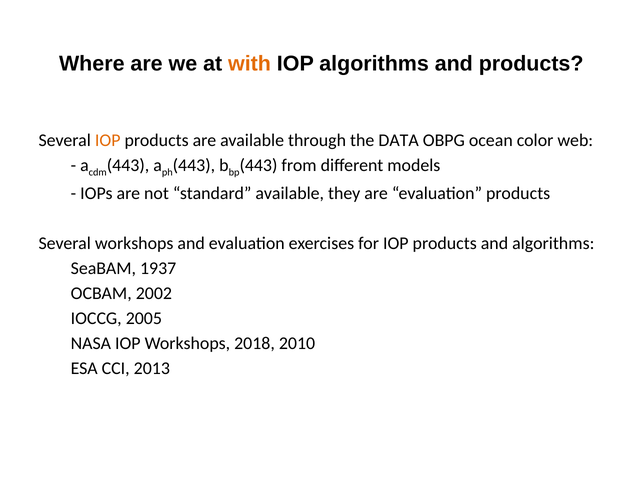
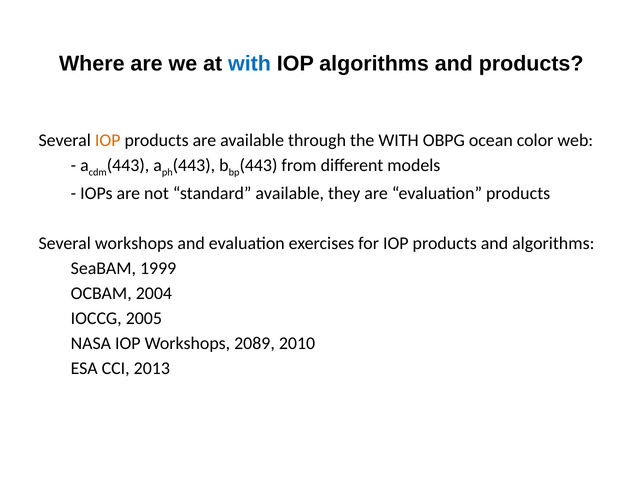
with at (250, 63) colour: orange -> blue
the DATA: DATA -> WITH
1937: 1937 -> 1999
2002: 2002 -> 2004
2018: 2018 -> 2089
